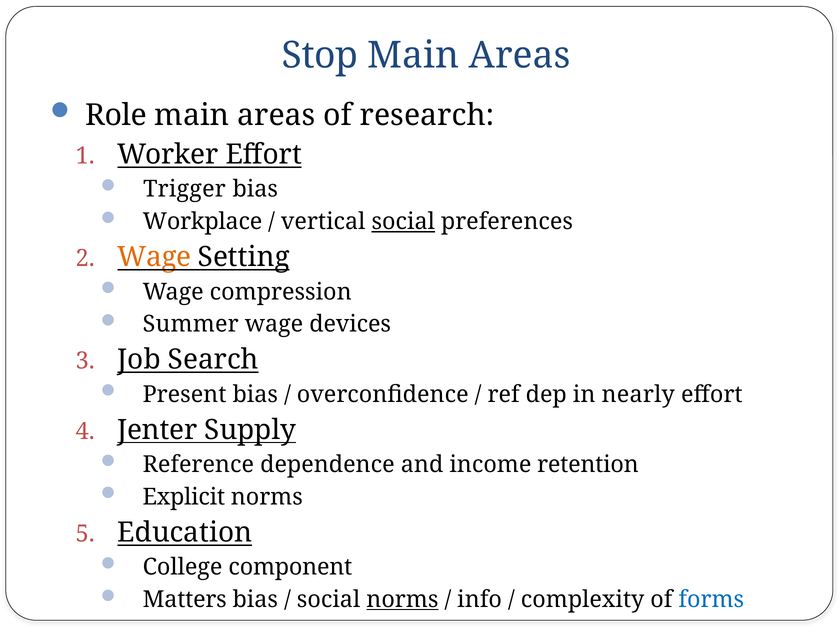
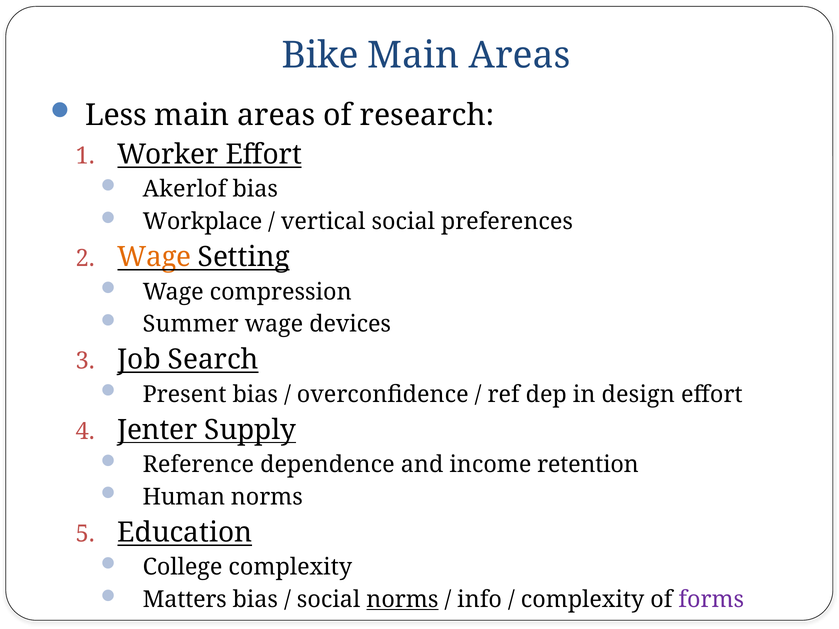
Stop: Stop -> Bike
Role: Role -> Less
Trigger: Trigger -> Akerlof
social at (403, 222) underline: present -> none
nearly: nearly -> design
Explicit: Explicit -> Human
College component: component -> complexity
forms colour: blue -> purple
